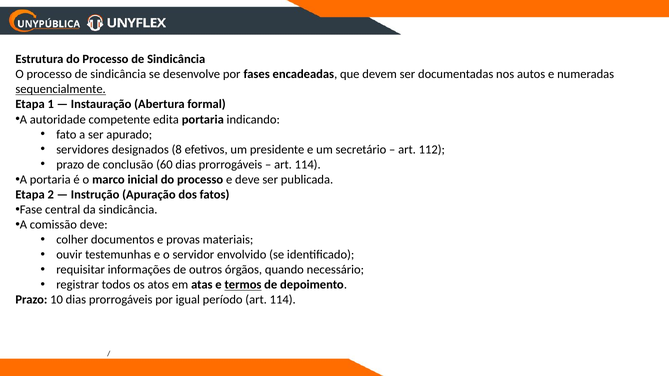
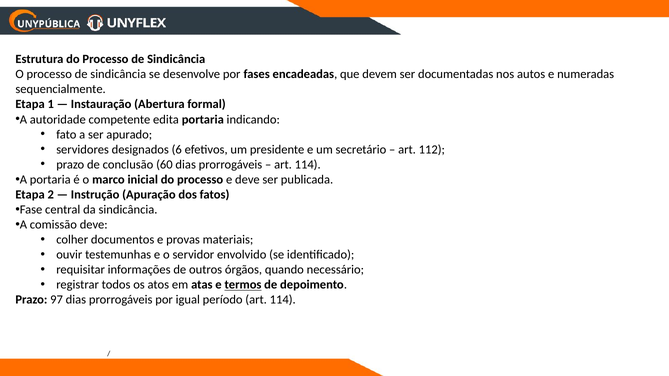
sequencialmente underline: present -> none
8: 8 -> 6
10: 10 -> 97
